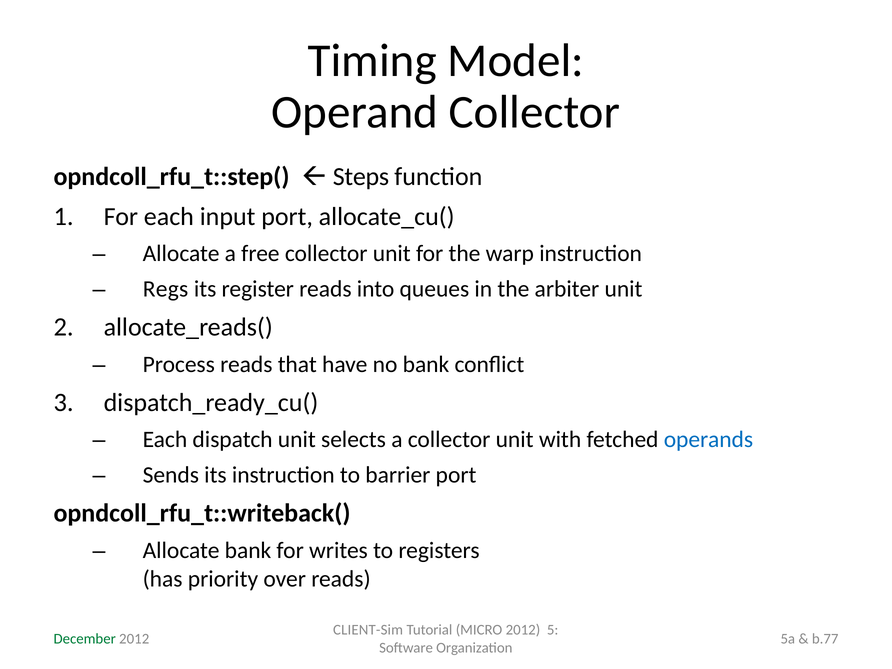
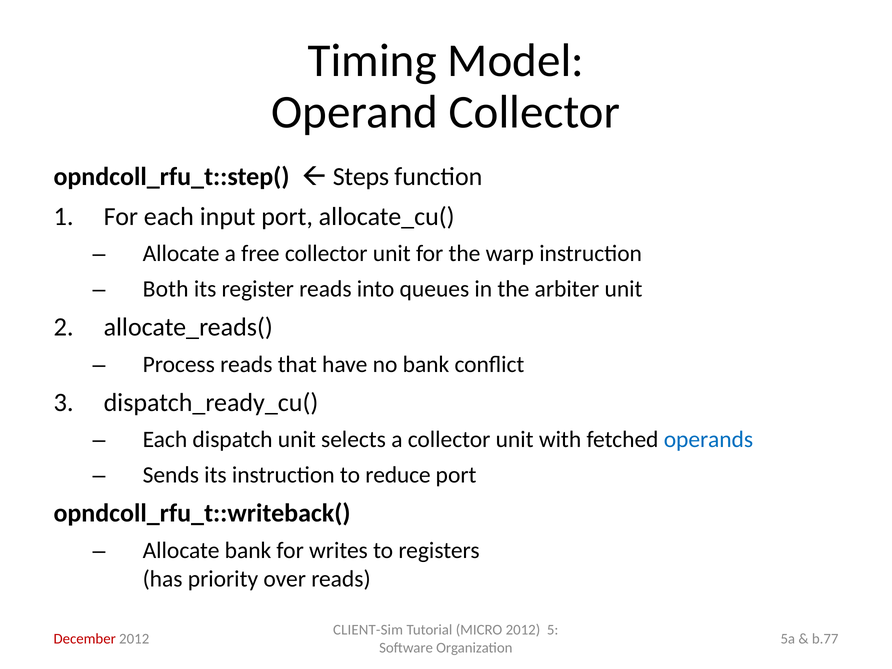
Regs: Regs -> Both
barrier: barrier -> reduce
December colour: green -> red
